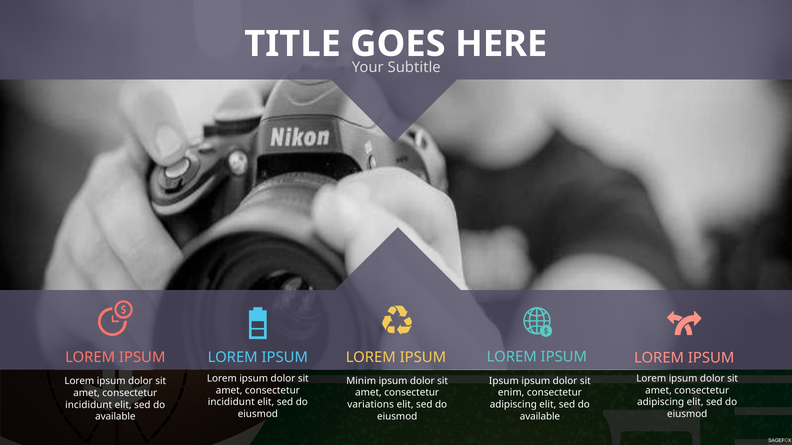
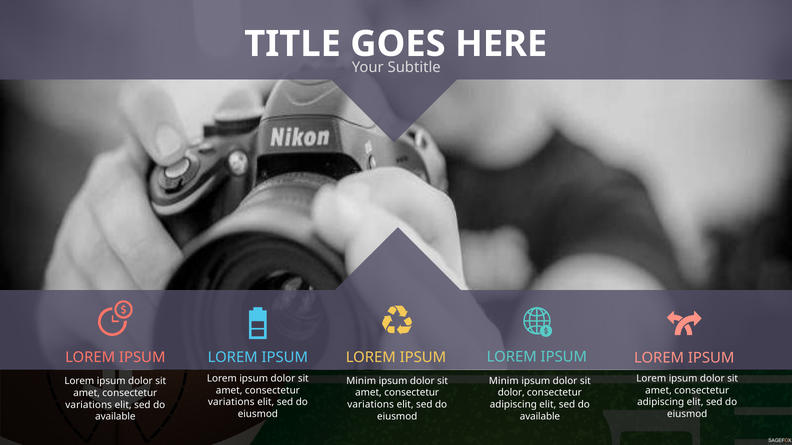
Ipsum at (504, 381): Ipsum -> Minim
enim at (511, 393): enim -> dolor
incididunt at (231, 403): incididunt -> variations
incididunt at (89, 405): incididunt -> variations
